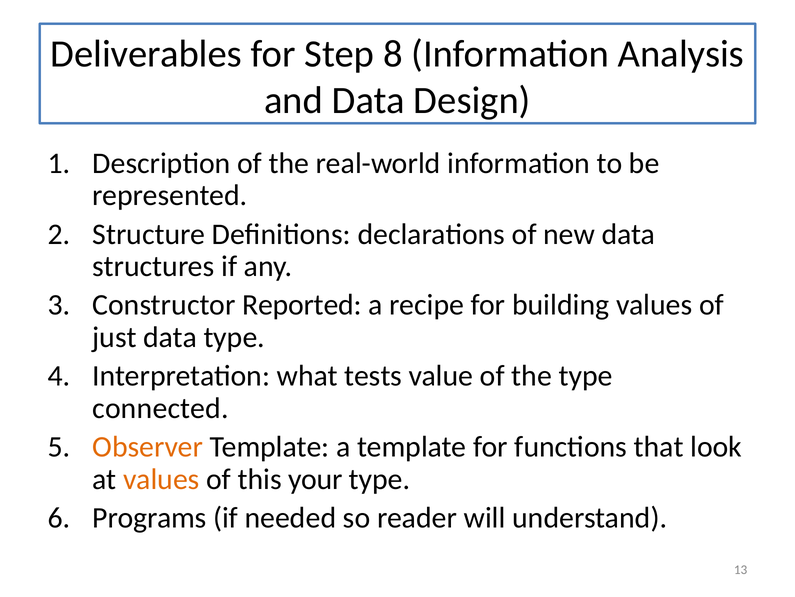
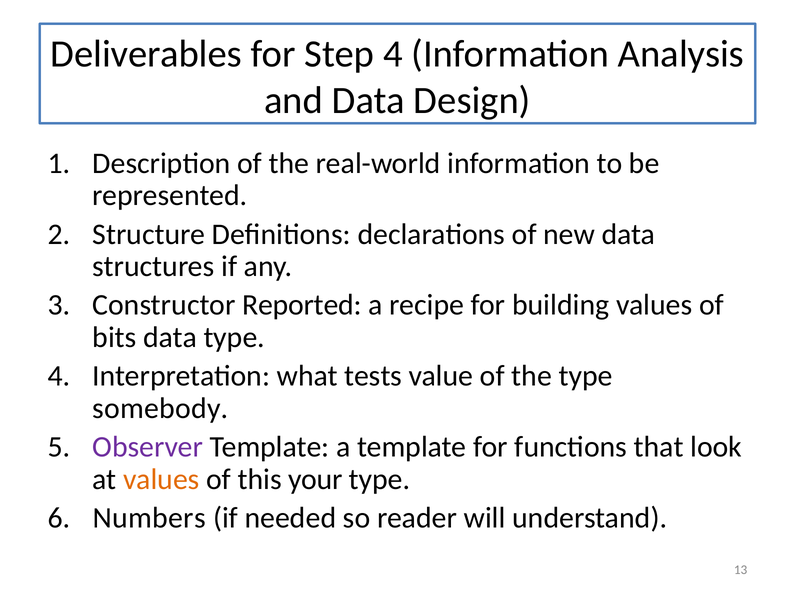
Step 8: 8 -> 4
just: just -> bits
connected: connected -> somebody
Observer colour: orange -> purple
Programs: Programs -> Numbers
